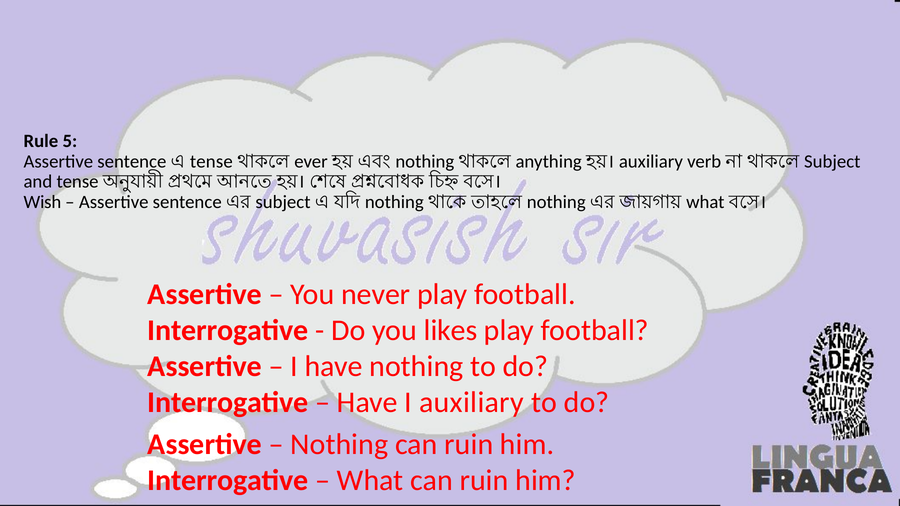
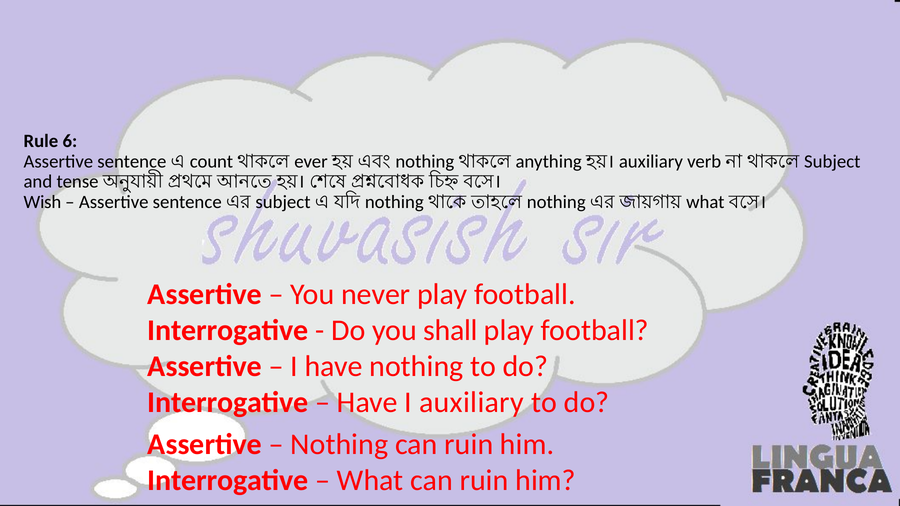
5: 5 -> 6
tense at (211, 161): tense -> count
likes: likes -> shall
